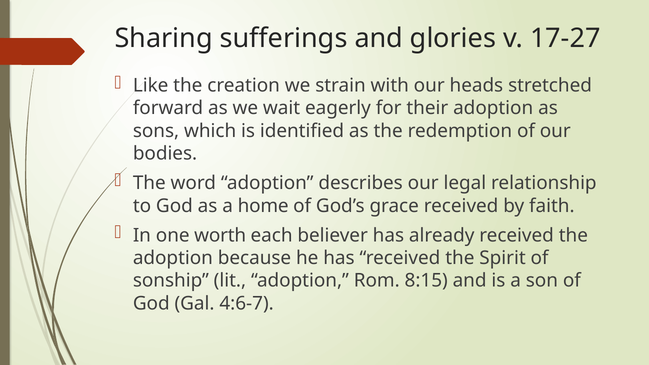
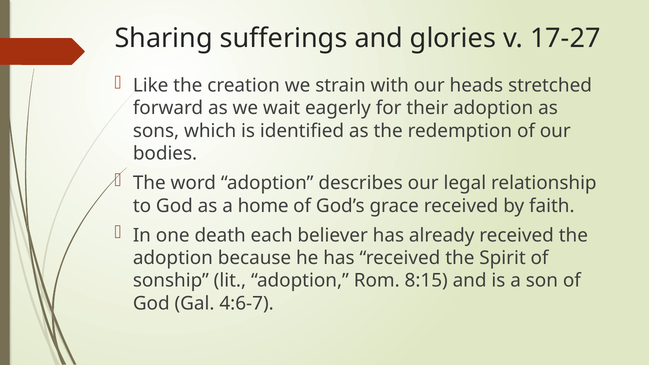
worth: worth -> death
